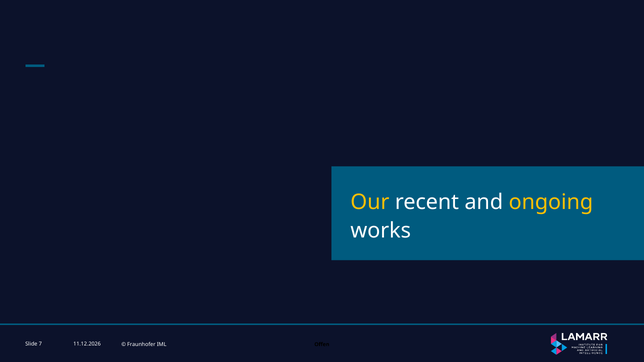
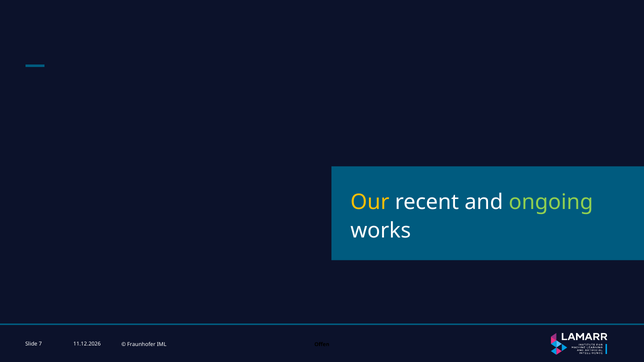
ongoing colour: yellow -> light green
